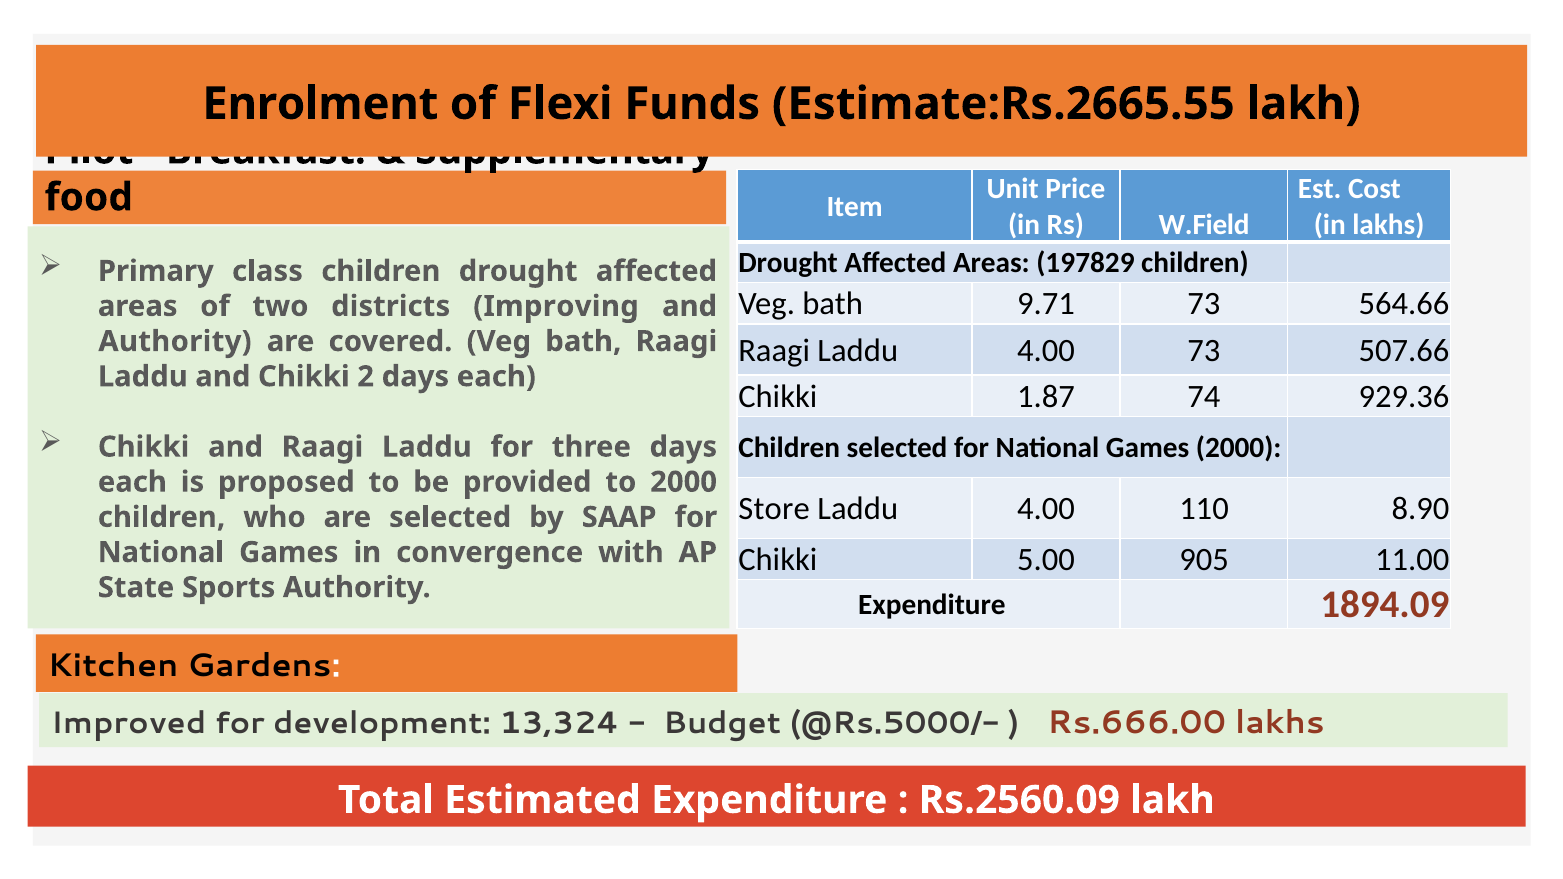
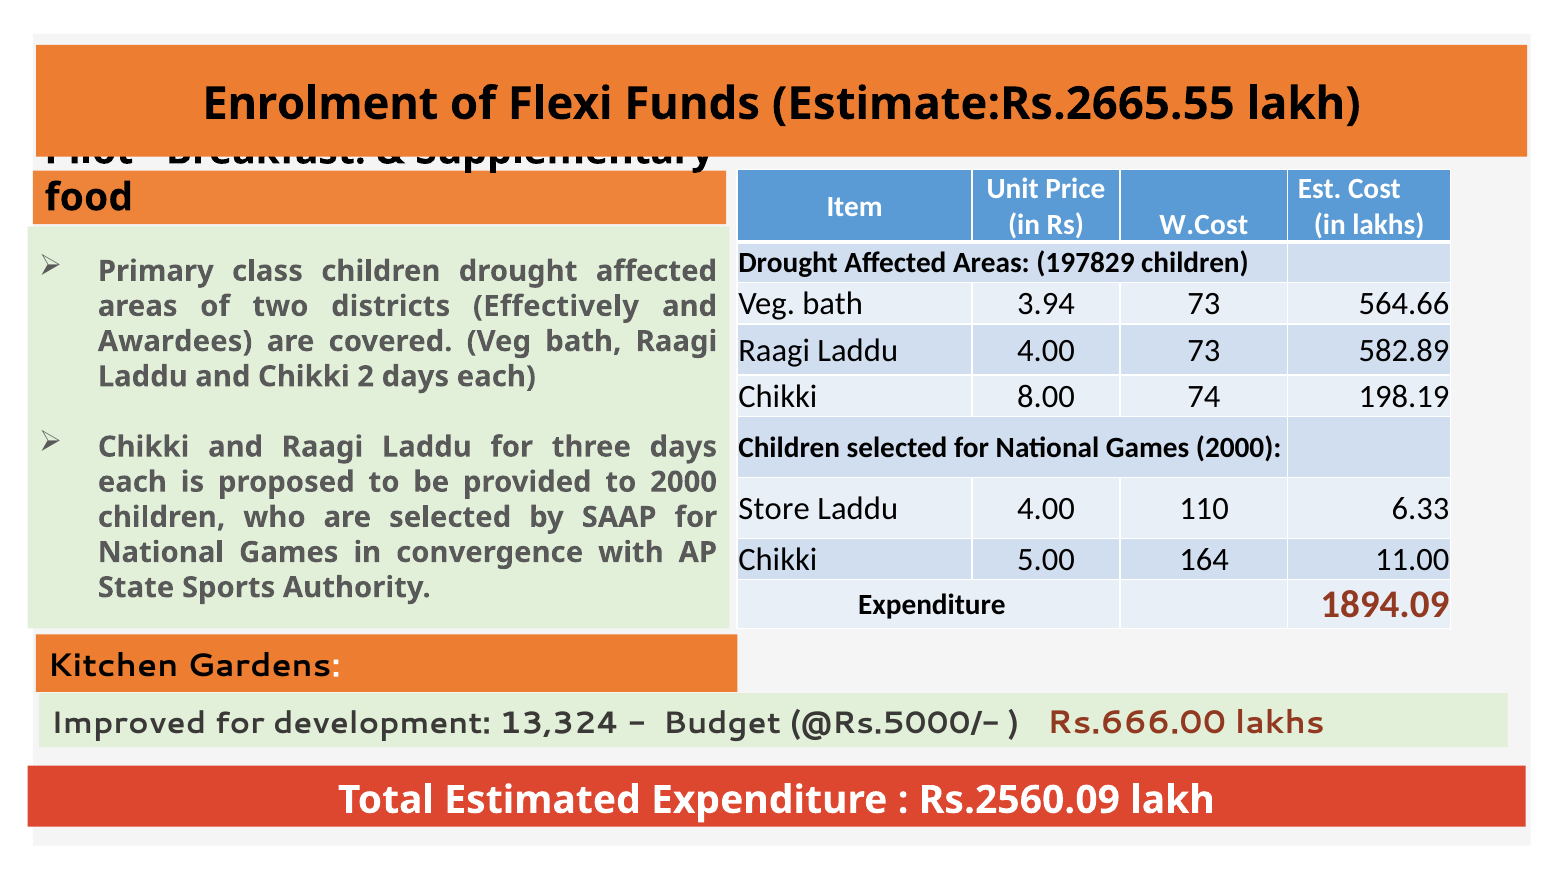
W.Field: W.Field -> W.Cost
9.71: 9.71 -> 3.94
Improving: Improving -> Effectively
Authority at (175, 341): Authority -> Awardees
507.66: 507.66 -> 582.89
1.87: 1.87 -> 8.00
929.36: 929.36 -> 198.19
8.90: 8.90 -> 6.33
905: 905 -> 164
